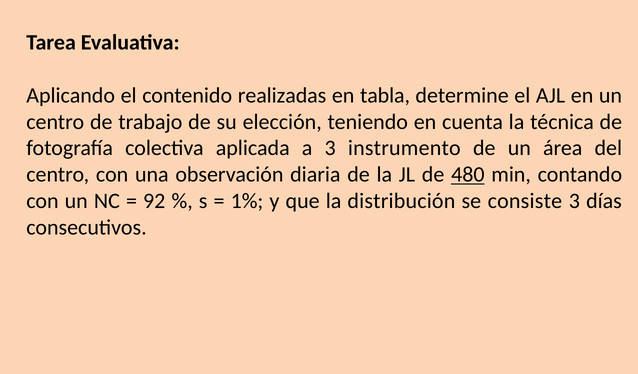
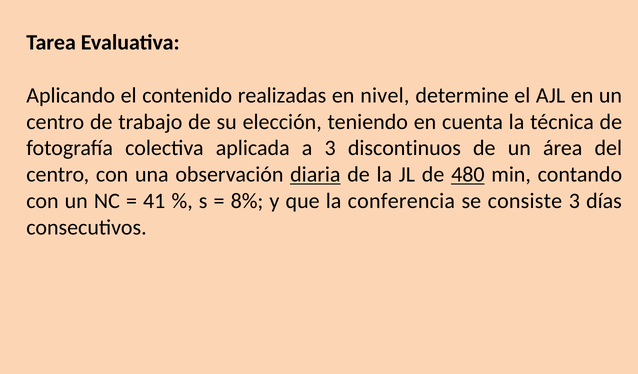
tabla: tabla -> nivel
instrumento: instrumento -> discontinuos
diaria underline: none -> present
92: 92 -> 41
1%: 1% -> 8%
distribución: distribución -> conferencia
